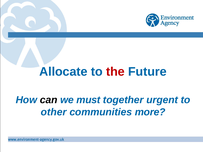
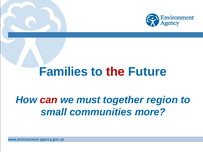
Allocate: Allocate -> Families
can colour: black -> red
urgent: urgent -> region
other: other -> small
